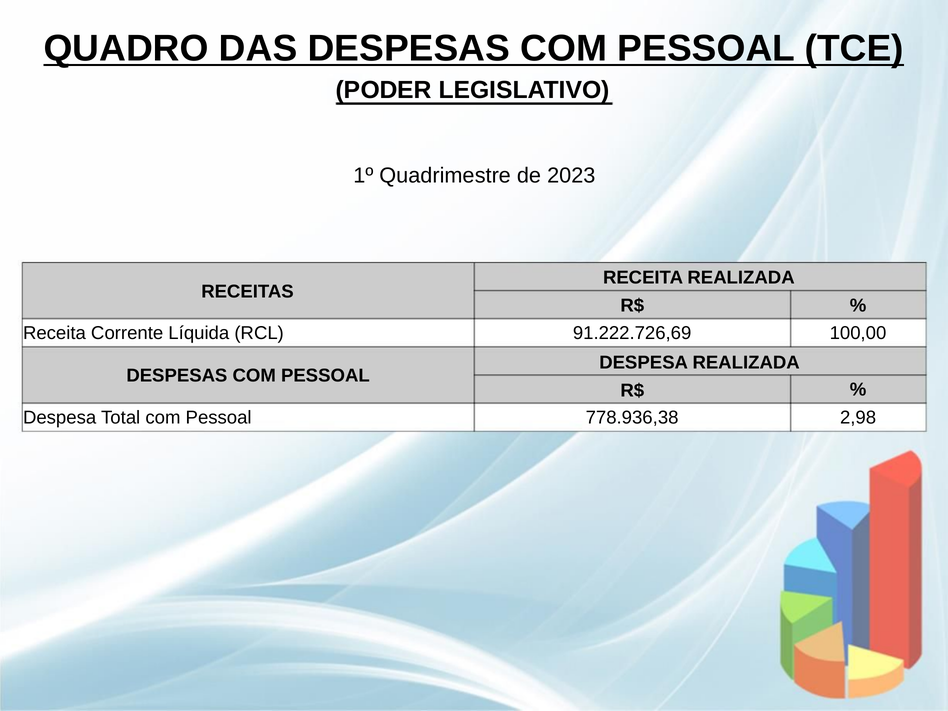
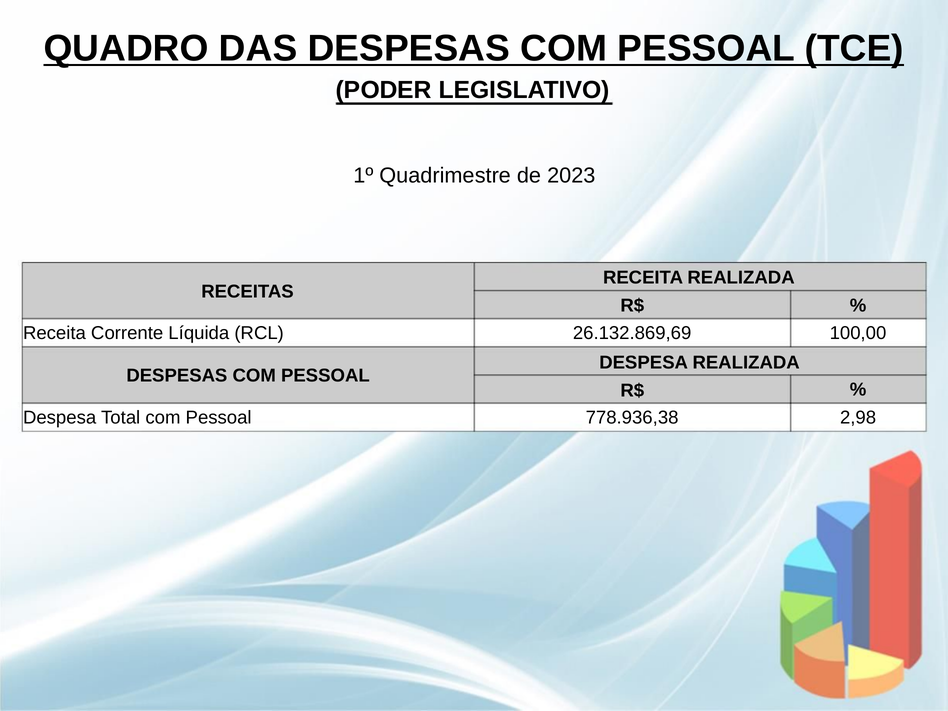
91.222.726,69: 91.222.726,69 -> 26.132.869,69
